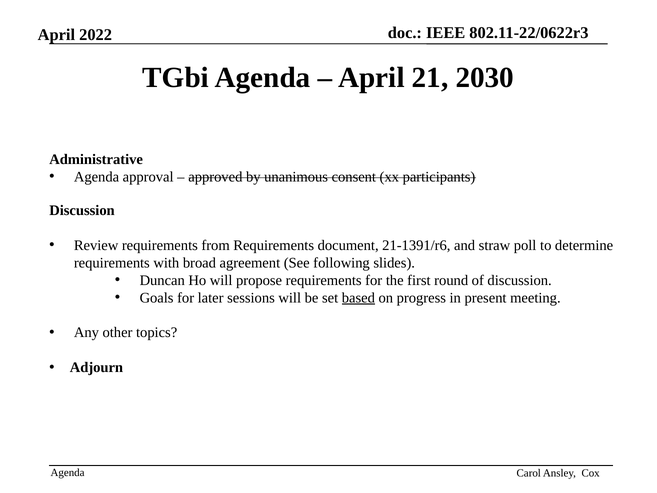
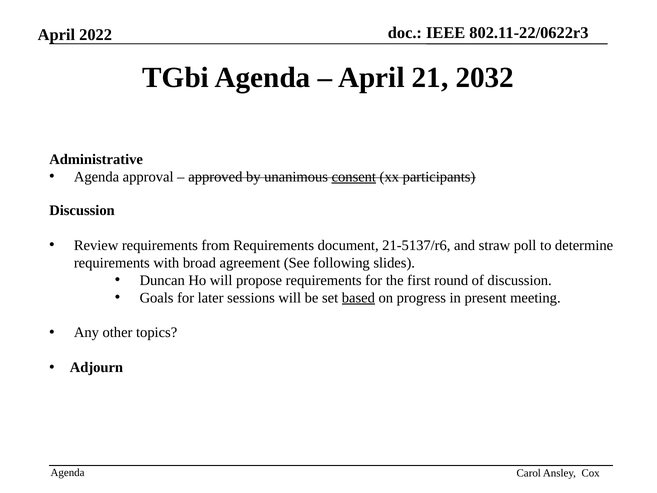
2030: 2030 -> 2032
consent underline: none -> present
21-1391/r6: 21-1391/r6 -> 21-5137/r6
